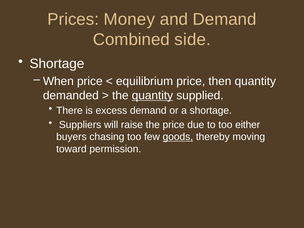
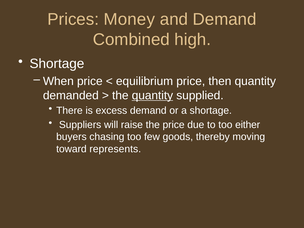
side: side -> high
goods underline: present -> none
permission: permission -> represents
